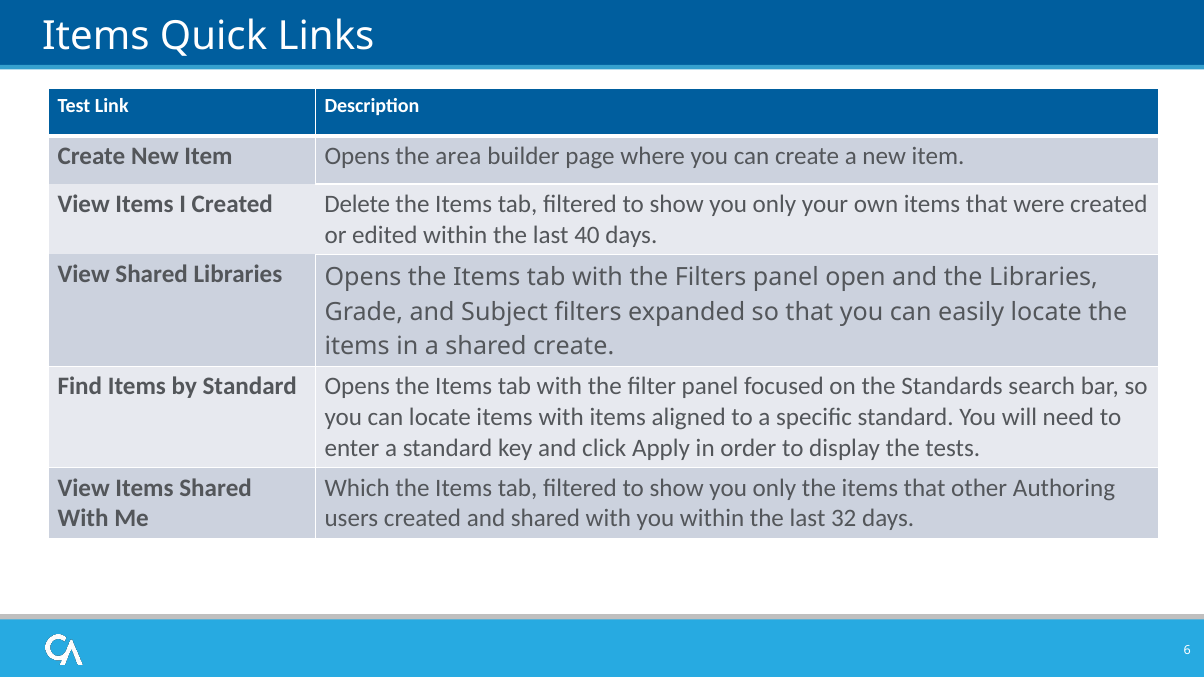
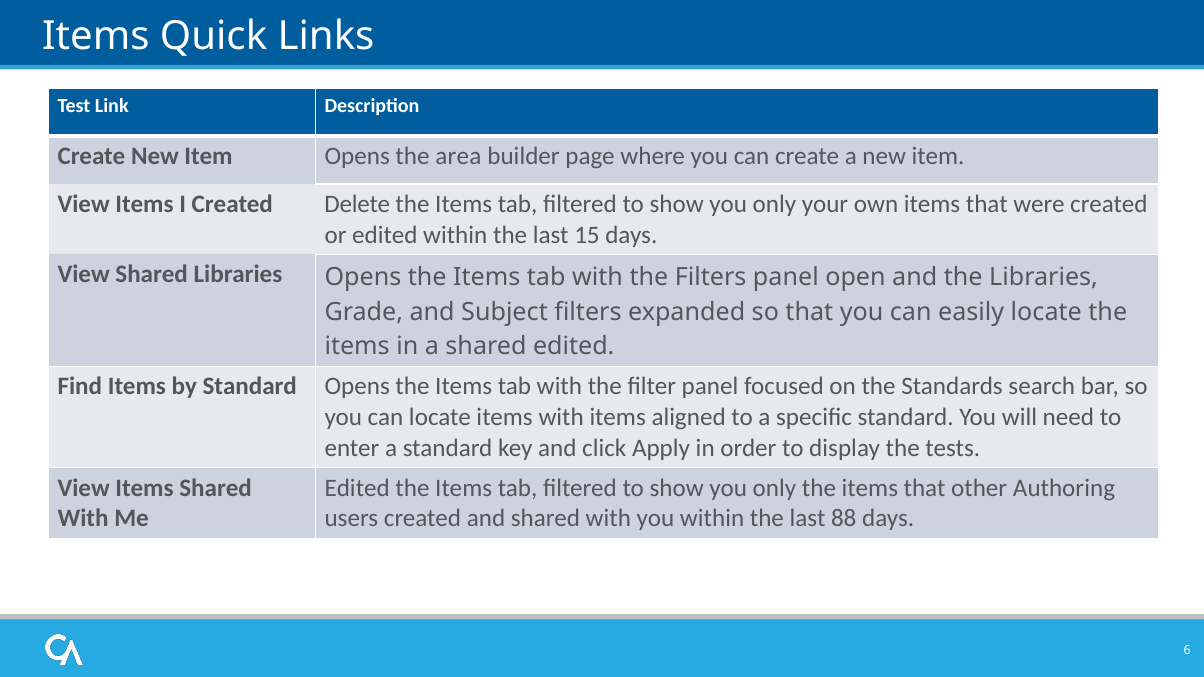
40: 40 -> 15
shared create: create -> edited
Which at (357, 488): Which -> Edited
32: 32 -> 88
